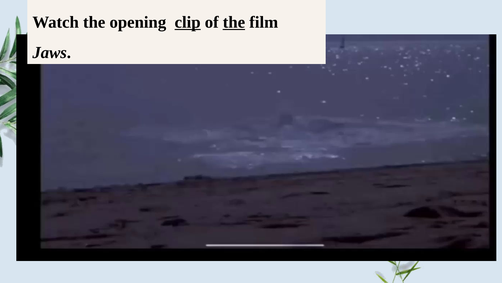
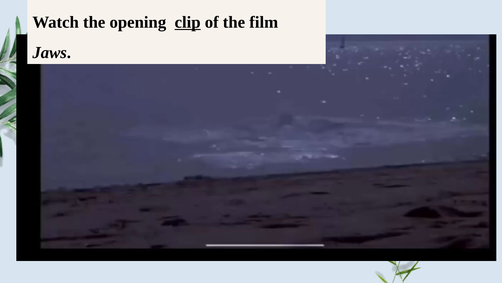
the at (234, 22) underline: present -> none
